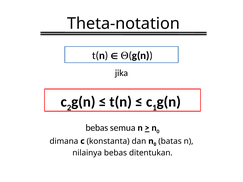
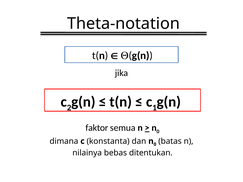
bebas at (97, 128): bebas -> faktor
